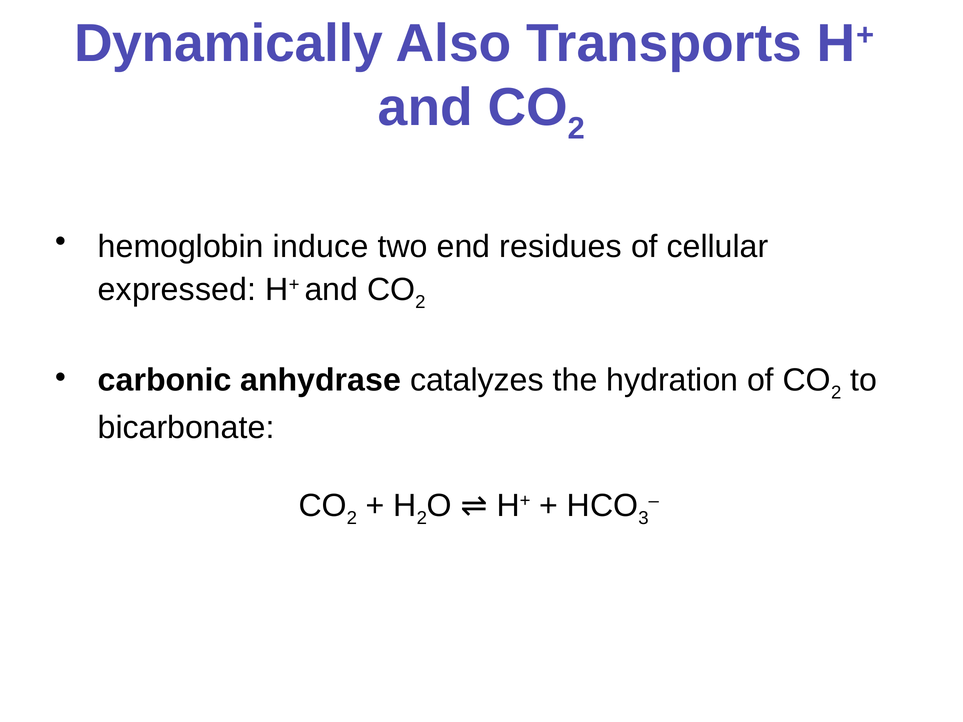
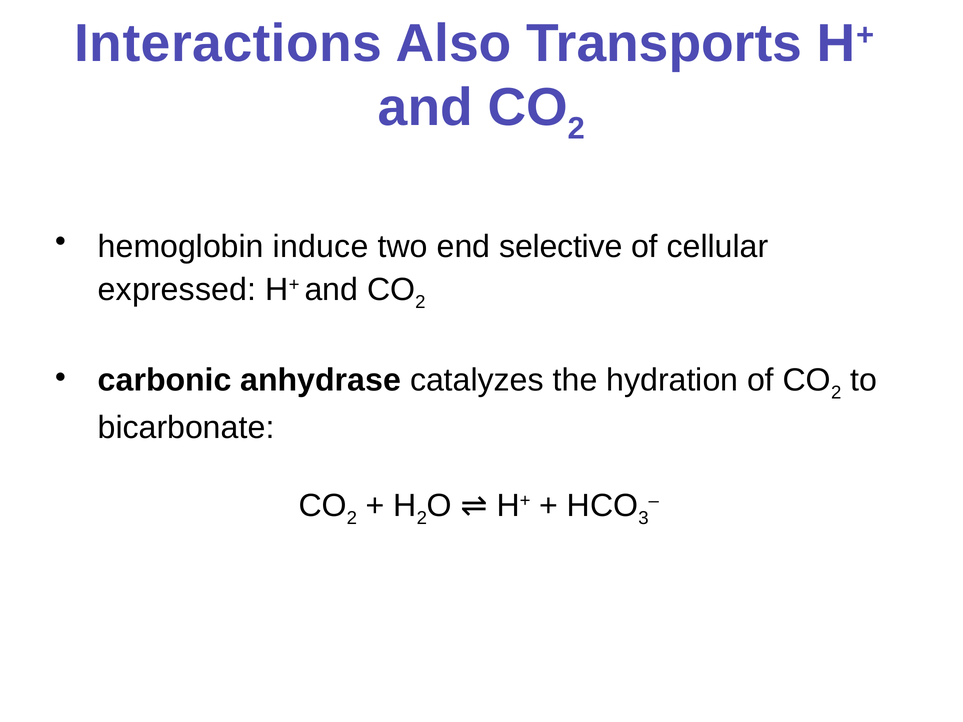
Dynamically: Dynamically -> Interactions
residues: residues -> selective
